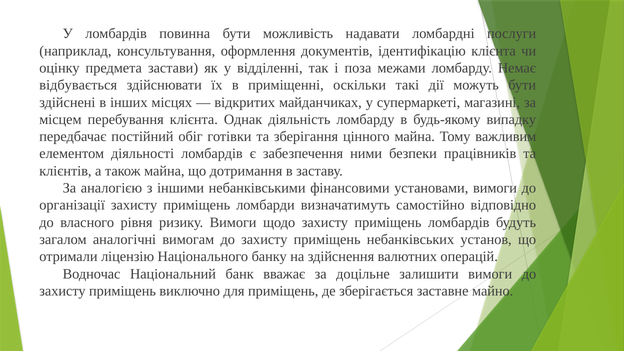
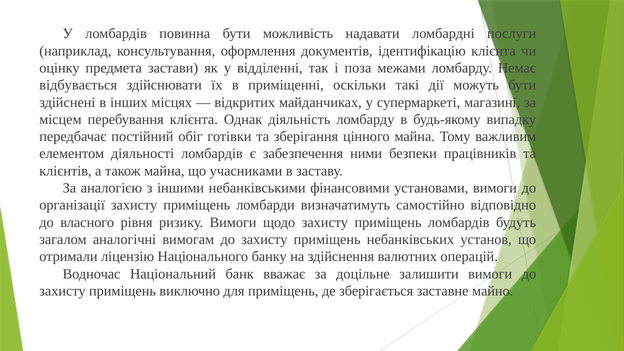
дотримання: дотримання -> учасниками
